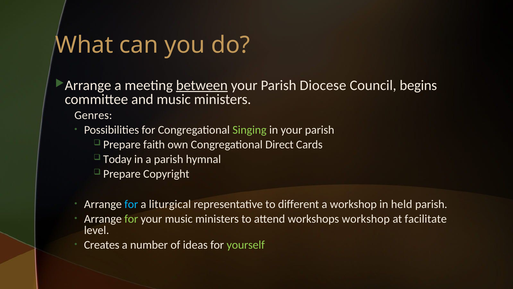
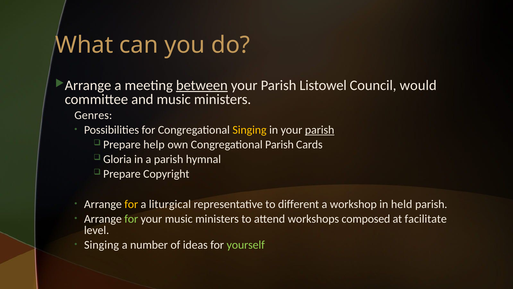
Diocese: Diocese -> Listowel
begins: begins -> would
Singing at (250, 130) colour: light green -> yellow
parish at (320, 130) underline: none -> present
faith: faith -> help
Congregational Direct: Direct -> Parish
Today: Today -> Gloria
for at (131, 204) colour: light blue -> yellow
workshops workshop: workshop -> composed
Creates at (102, 245): Creates -> Singing
